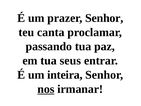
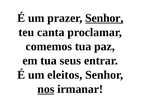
Senhor at (104, 18) underline: none -> present
passando: passando -> comemos
inteira: inteira -> eleitos
